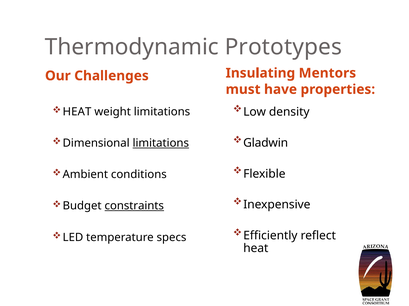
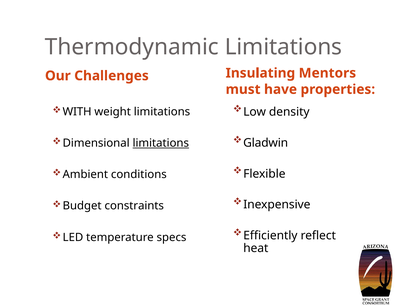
Thermodynamic Prototypes: Prototypes -> Limitations
HEAT at (77, 112): HEAT -> WITH
constraints underline: present -> none
